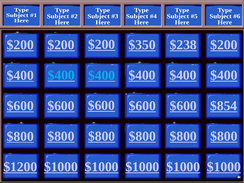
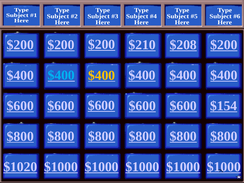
$350: $350 -> $210
$238: $238 -> $208
$400 at (102, 75) colour: light blue -> yellow
$854: $854 -> $154
$1200: $1200 -> $1020
